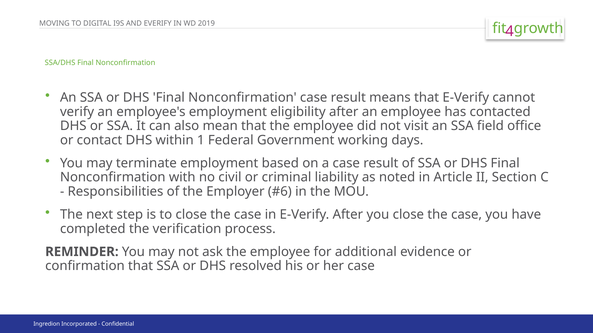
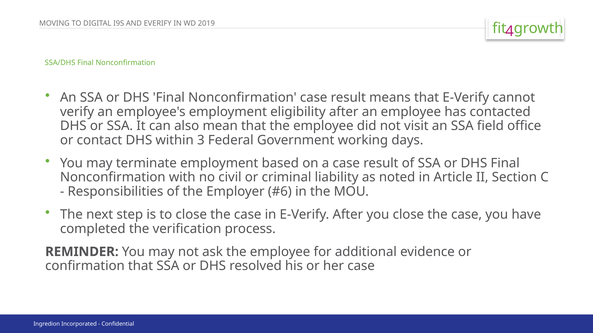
1: 1 -> 3
